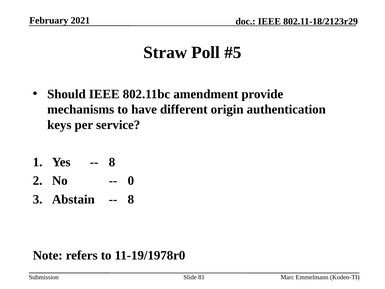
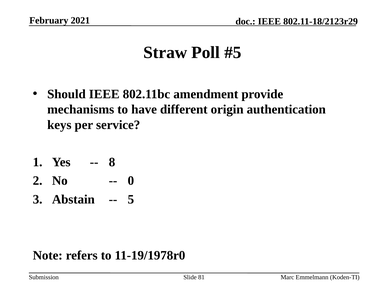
8 at (131, 199): 8 -> 5
